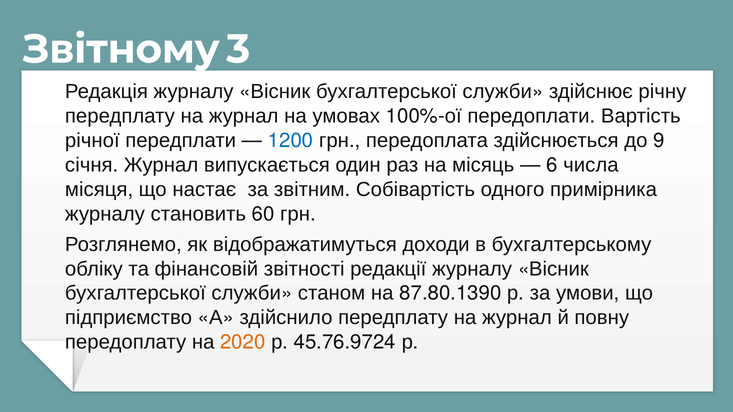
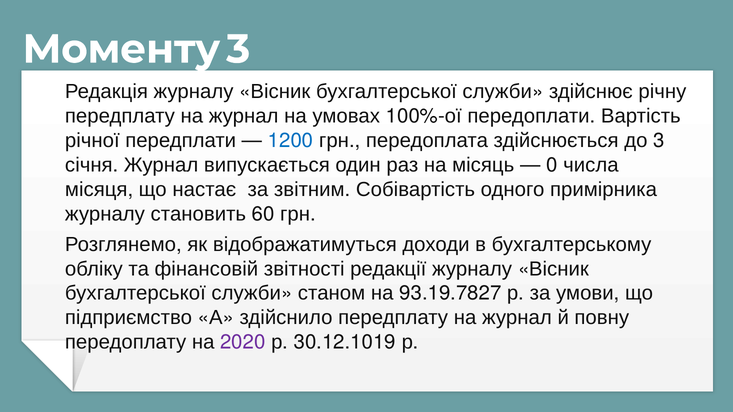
Звітному: Звітному -> Моменту
9 at (659, 141): 9 -> 3
6: 6 -> 0
87.80.1390: 87.80.1390 -> 93.19.7827
2020 colour: orange -> purple
45.76.9724: 45.76.9724 -> 30.12.1019
